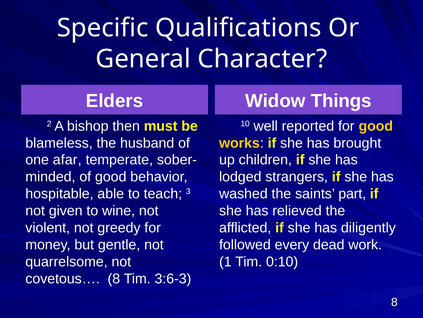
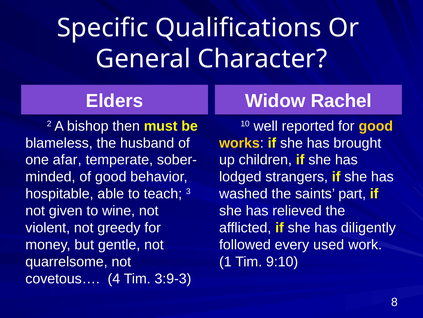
Things: Things -> Rachel
dead: dead -> used
0:10: 0:10 -> 9:10
covetous… 8: 8 -> 4
3:6-3: 3:6-3 -> 3:9-3
